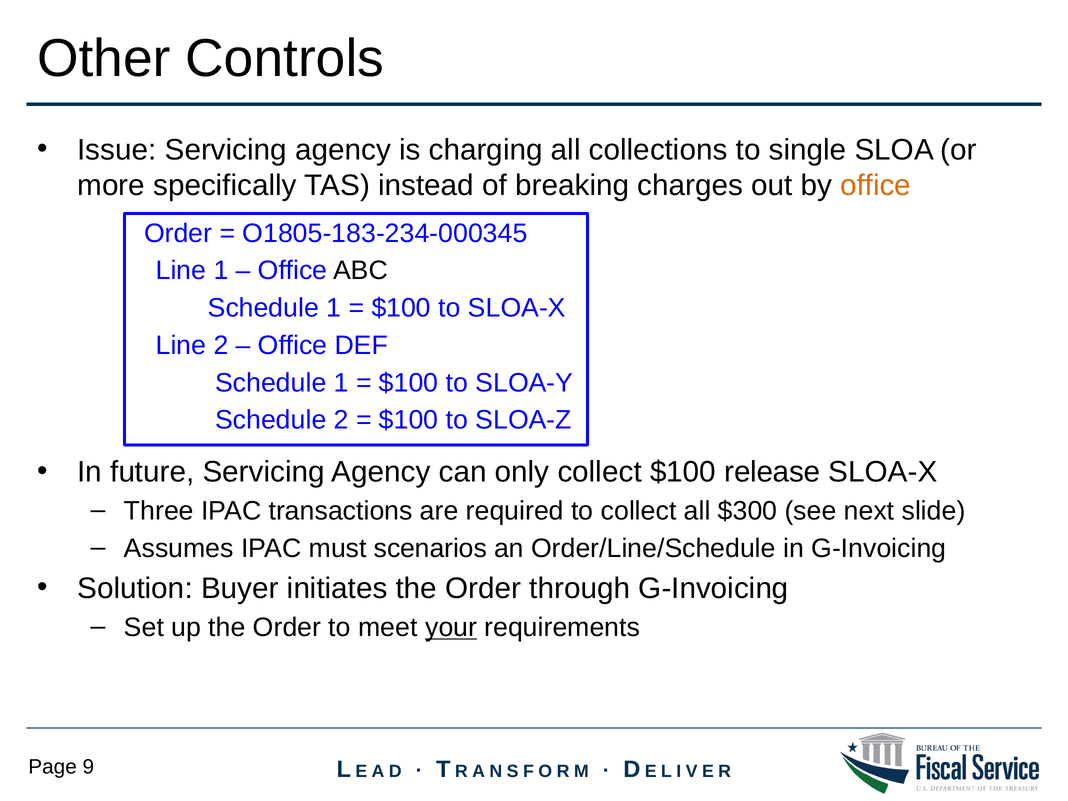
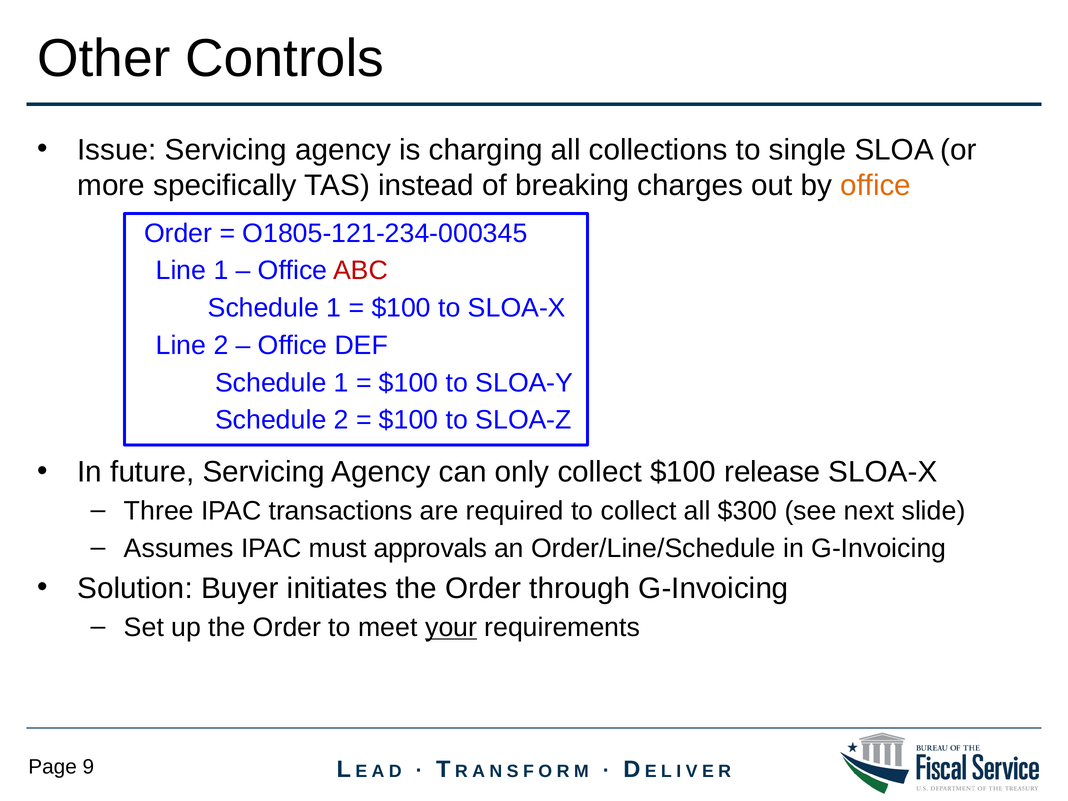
O1805-183-234-000345: O1805-183-234-000345 -> O1805-121-234-000345
ABC colour: black -> red
scenarios: scenarios -> approvals
